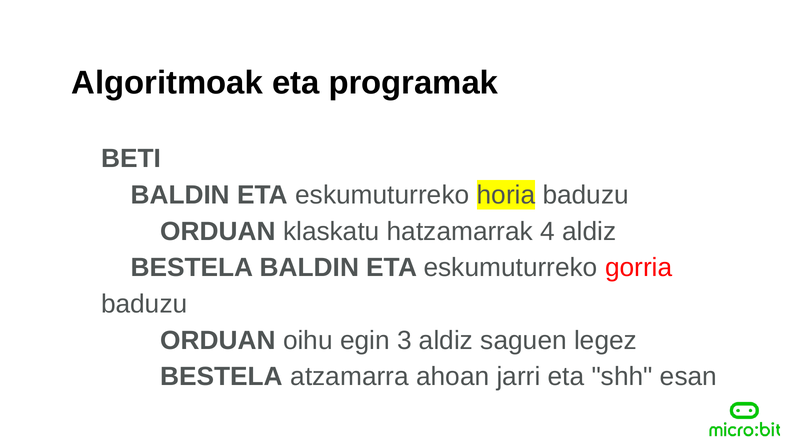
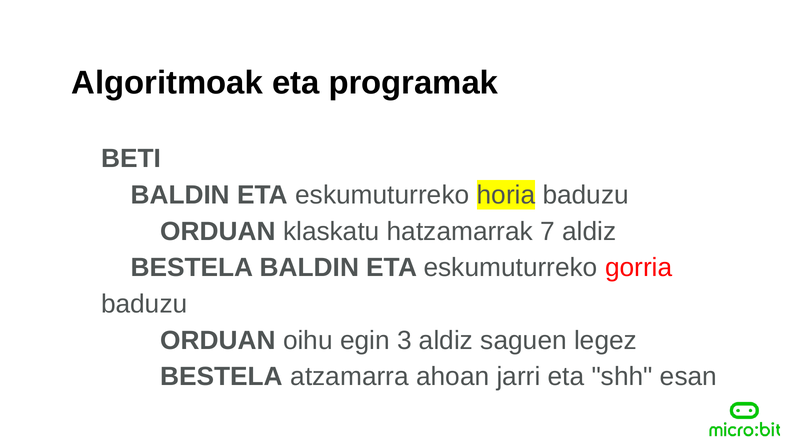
4: 4 -> 7
